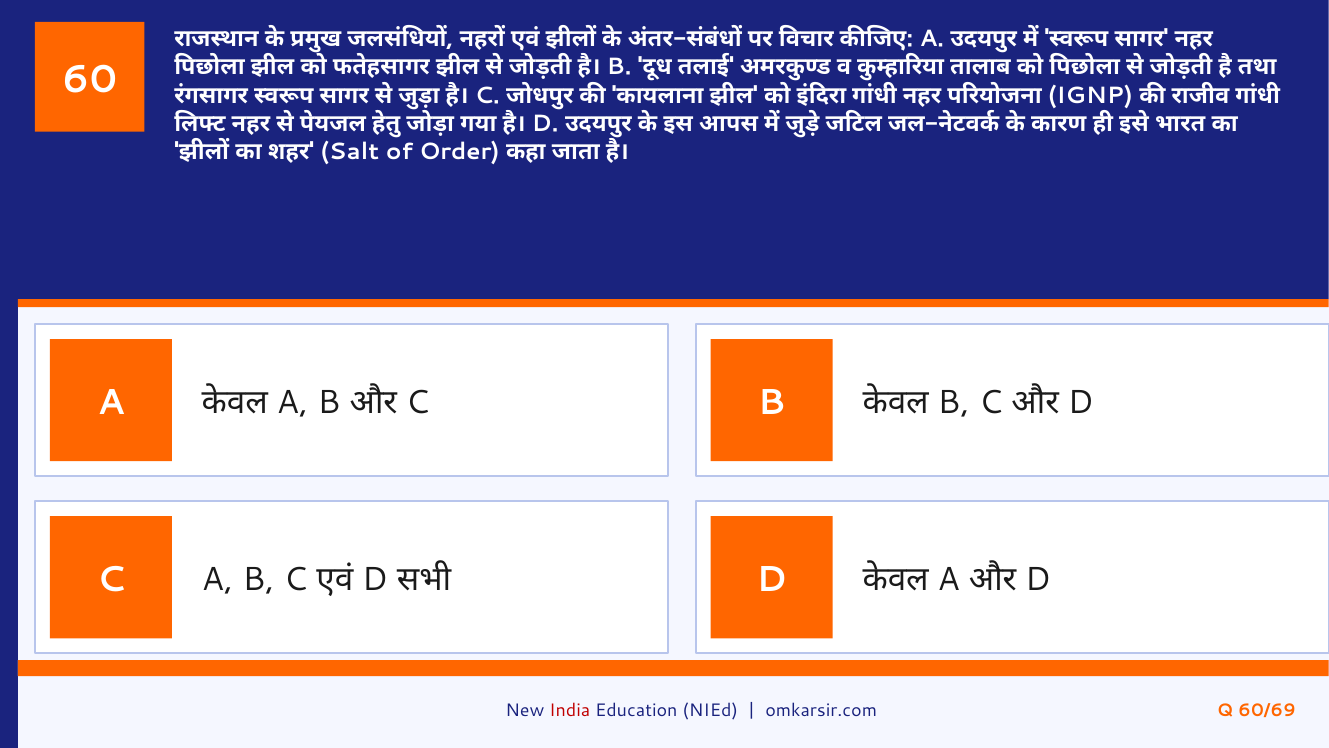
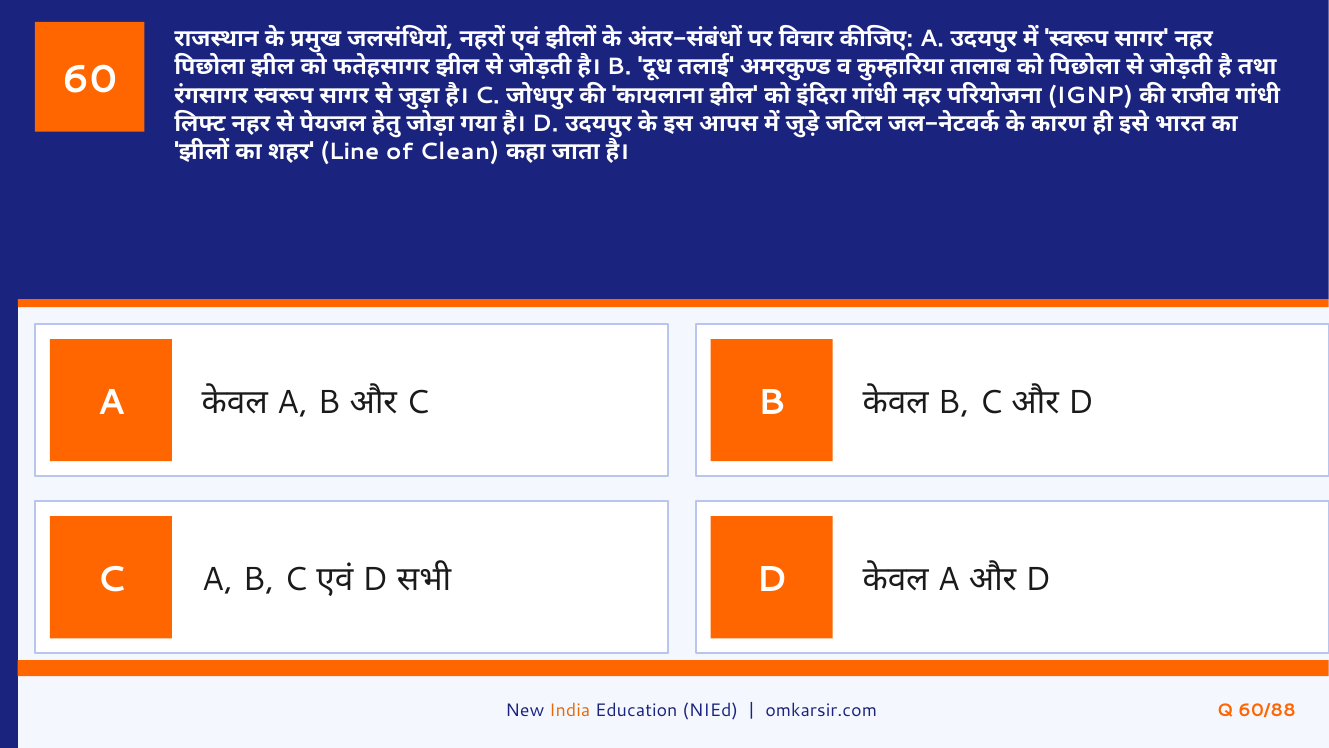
Salt: Salt -> Line
Order: Order -> Clean
India colour: red -> orange
60/69: 60/69 -> 60/88
